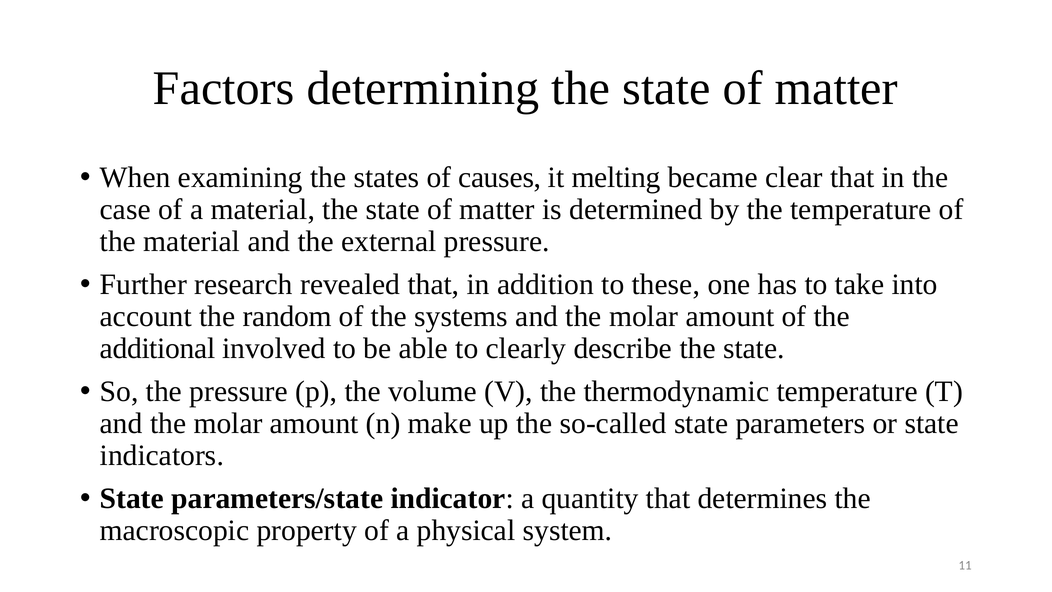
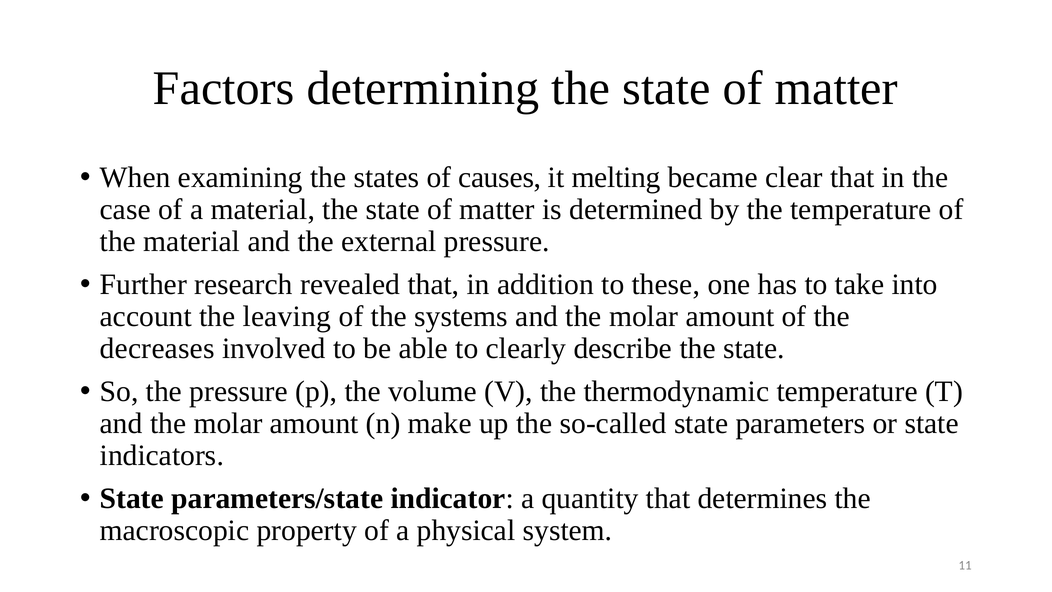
random: random -> leaving
additional: additional -> decreases
